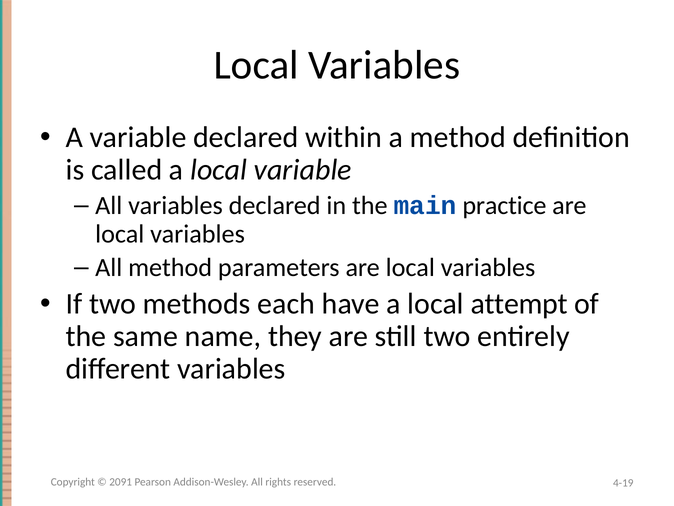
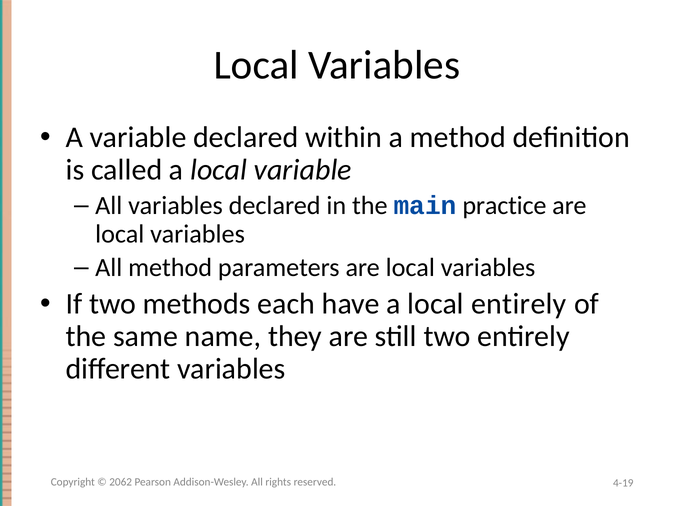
local attempt: attempt -> entirely
2091: 2091 -> 2062
